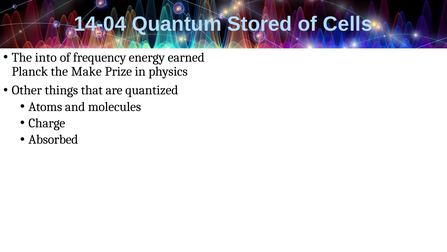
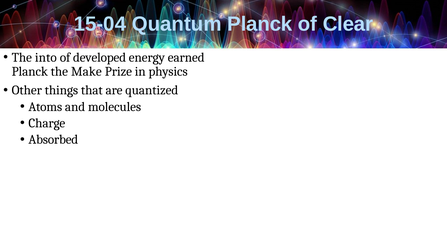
14-04: 14-04 -> 15-04
Quantum Stored: Stored -> Planck
Cells: Cells -> Clear
frequency: frequency -> developed
